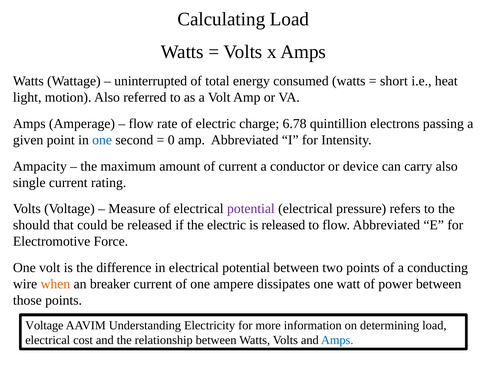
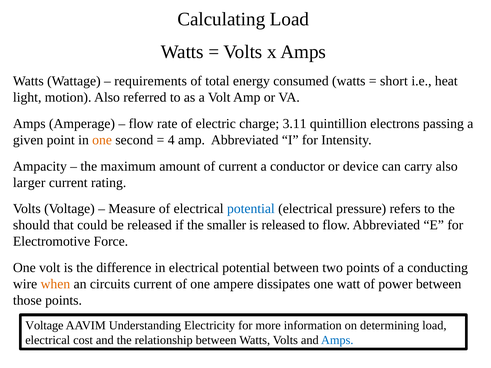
uninterrupted: uninterrupted -> requirements
6.78: 6.78 -> 3.11
one at (102, 140) colour: blue -> orange
0: 0 -> 4
single: single -> larger
potential at (251, 209) colour: purple -> blue
the electric: electric -> smaller
breaker: breaker -> circuits
